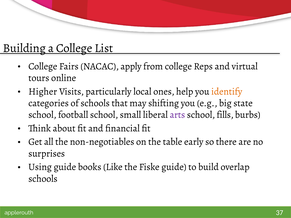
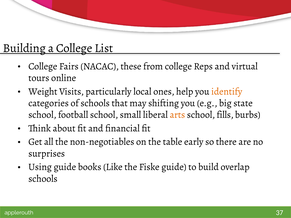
apply: apply -> these
Higher: Higher -> Weight
arts colour: purple -> orange
